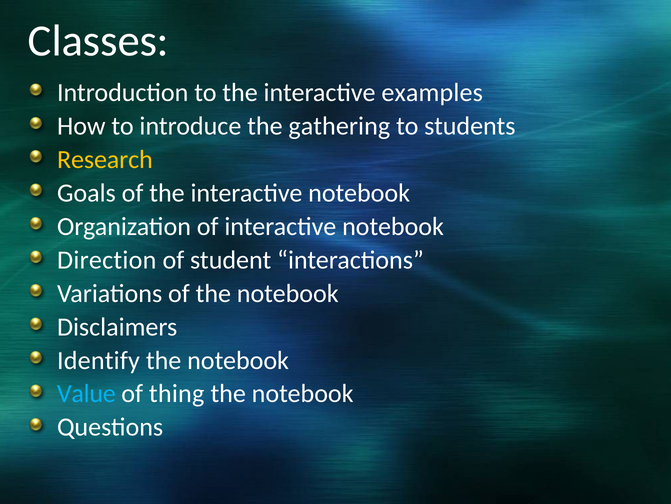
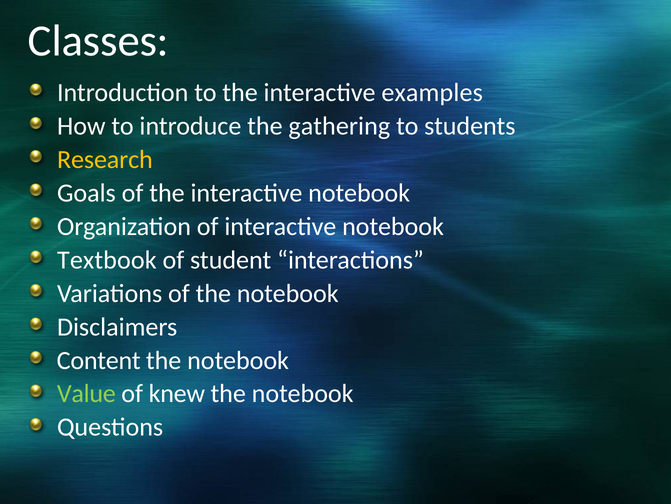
Direction: Direction -> Textbook
Identify: Identify -> Content
Value colour: light blue -> light green
thing: thing -> knew
